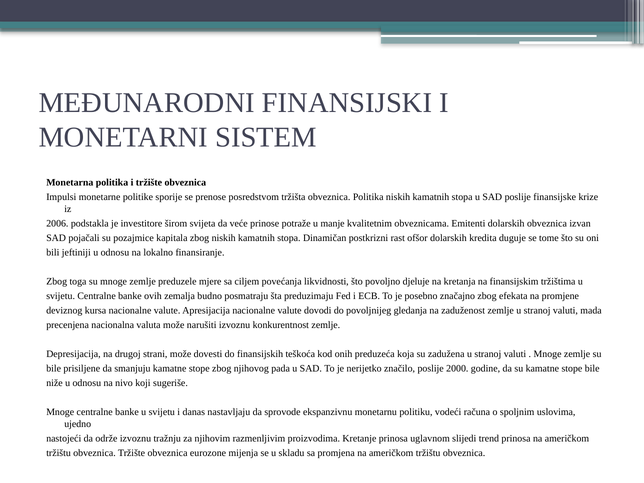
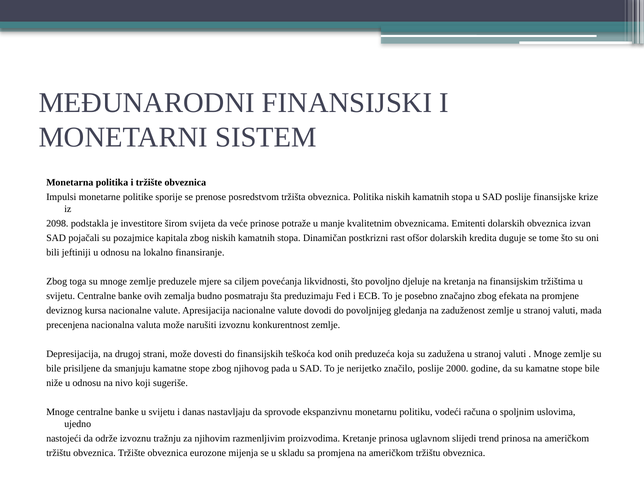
2006: 2006 -> 2098
